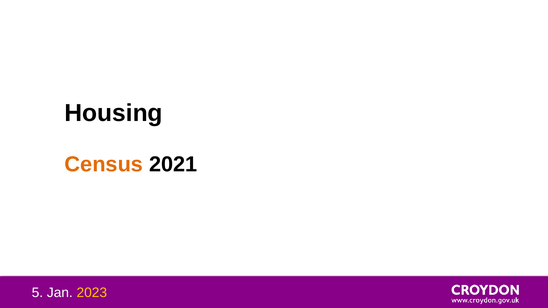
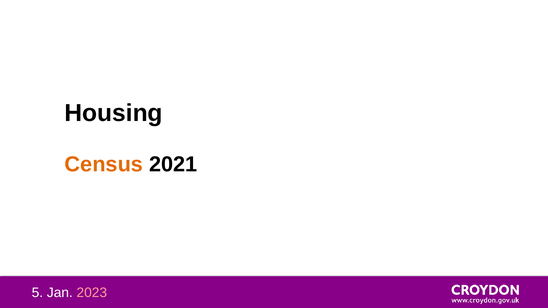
2023 colour: yellow -> pink
